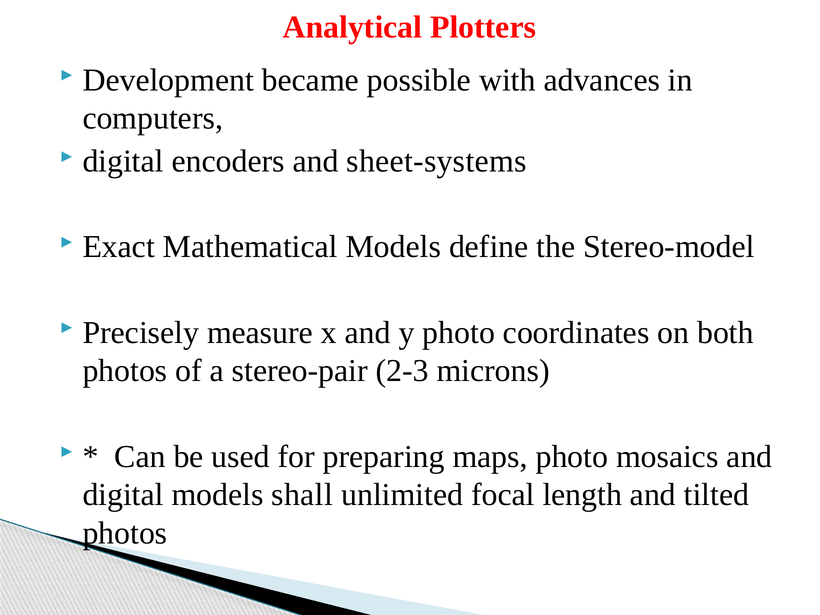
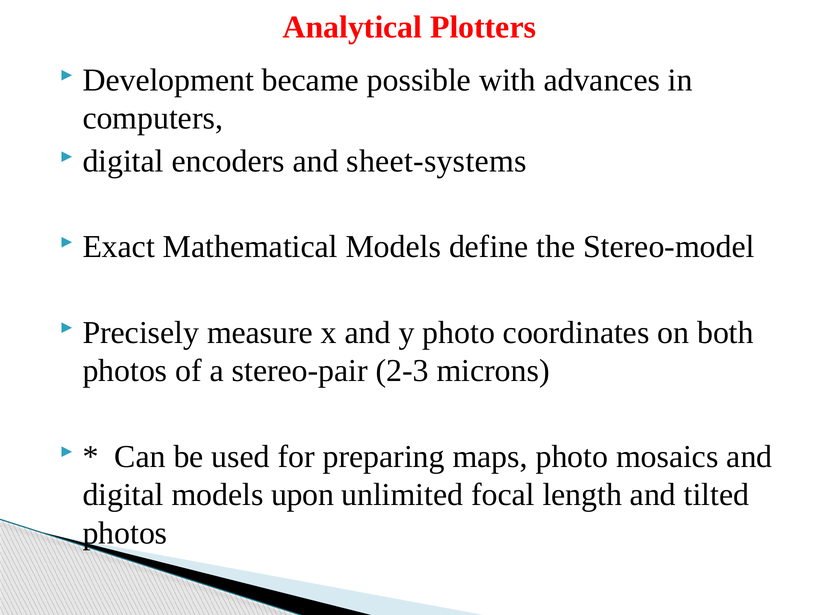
shall: shall -> upon
